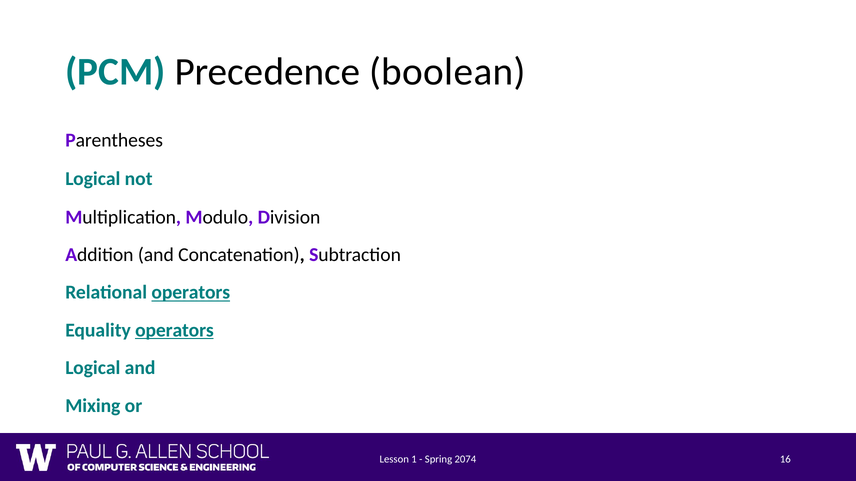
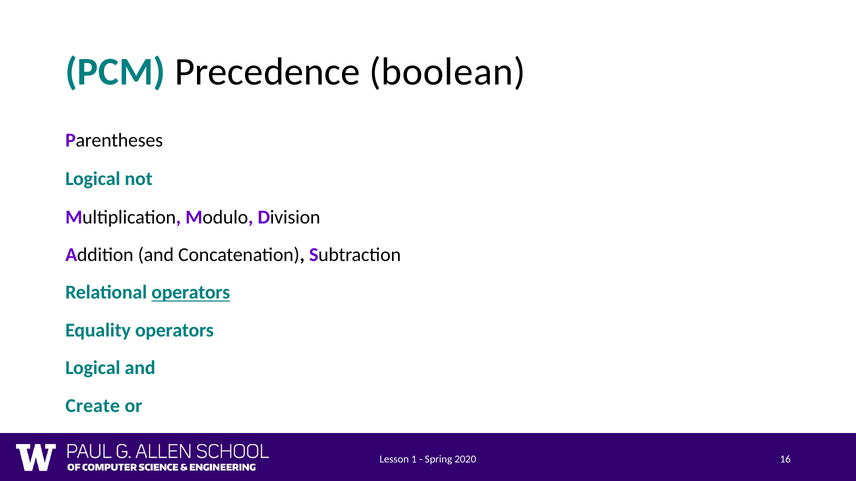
operators at (174, 331) underline: present -> none
Mixing: Mixing -> Create
2074: 2074 -> 2020
